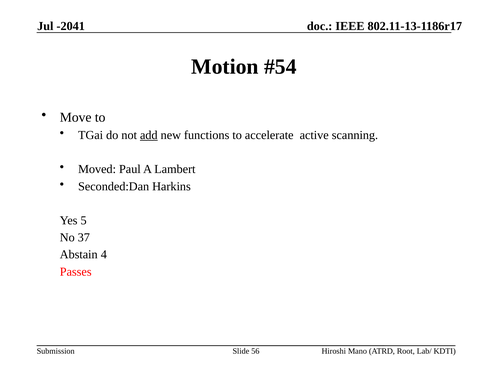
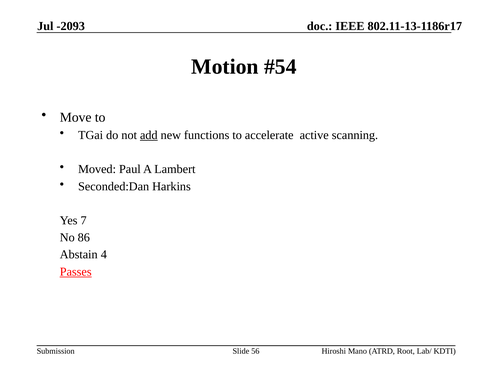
-2041: -2041 -> -2093
5: 5 -> 7
37: 37 -> 86
Passes underline: none -> present
